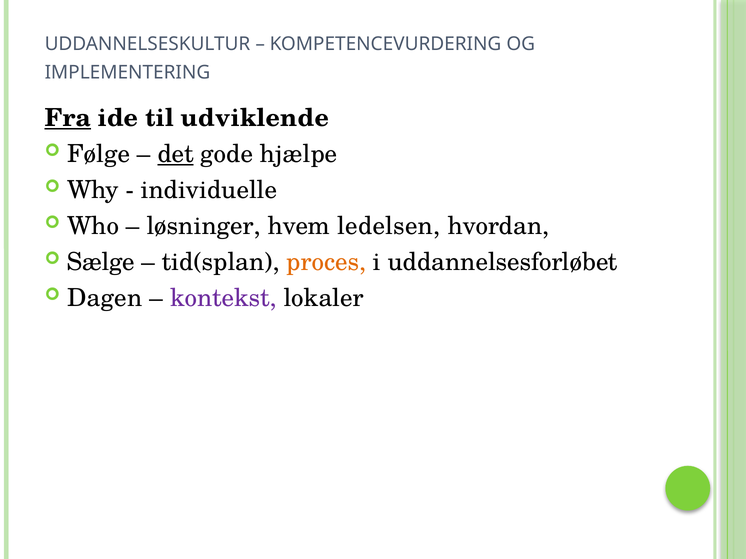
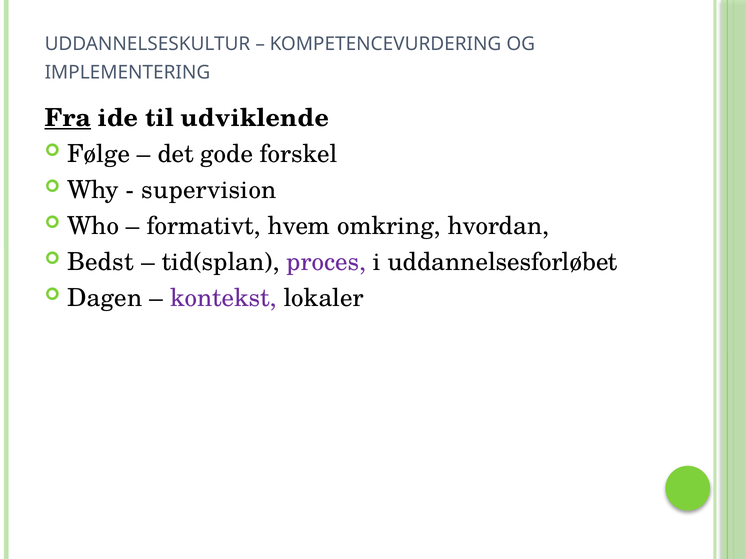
det underline: present -> none
hjælpe: hjælpe -> forskel
individuelle: individuelle -> supervision
løsninger: løsninger -> formativt
ledelsen: ledelsen -> omkring
Sælge: Sælge -> Bedst
proces colour: orange -> purple
